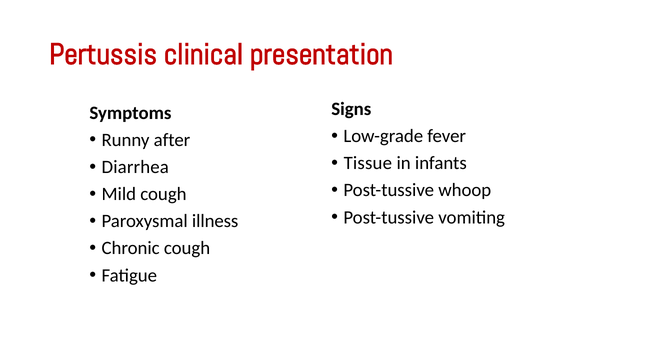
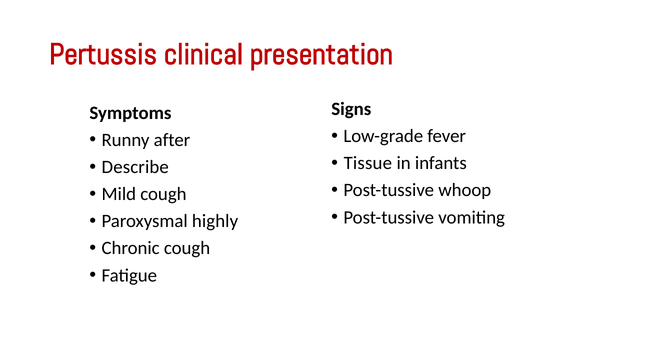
Diarrhea: Diarrhea -> Describe
illness: illness -> highly
